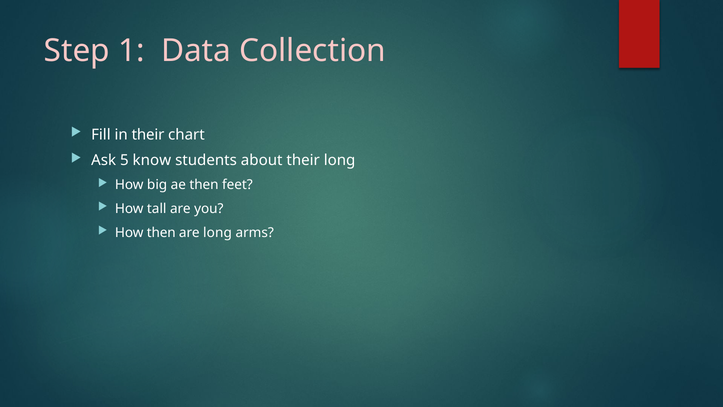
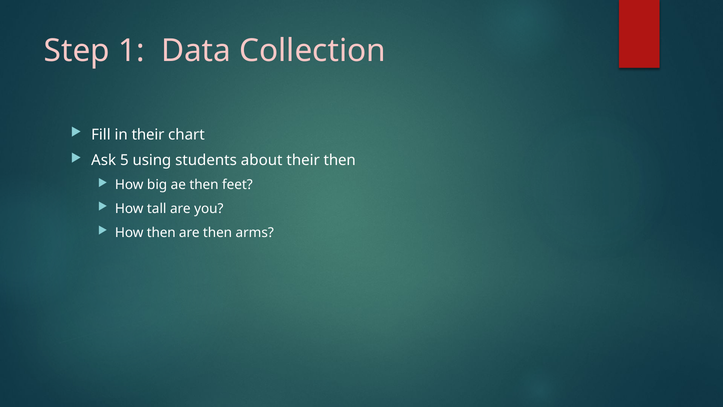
know: know -> using
their long: long -> then
are long: long -> then
